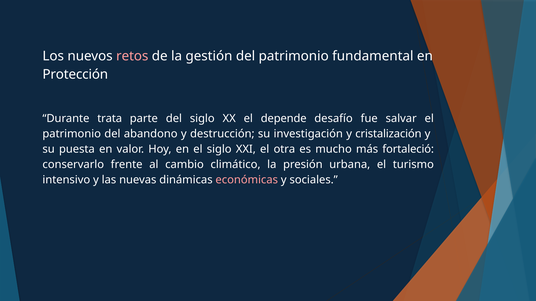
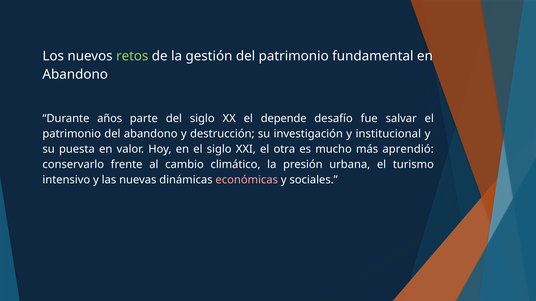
retos colour: pink -> light green
Protección at (75, 75): Protección -> Abandono
trata: trata -> años
cristalización: cristalización -> institucional
fortaleció: fortaleció -> aprendió
